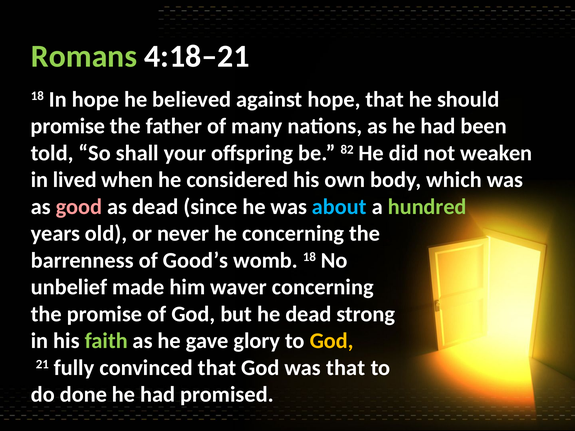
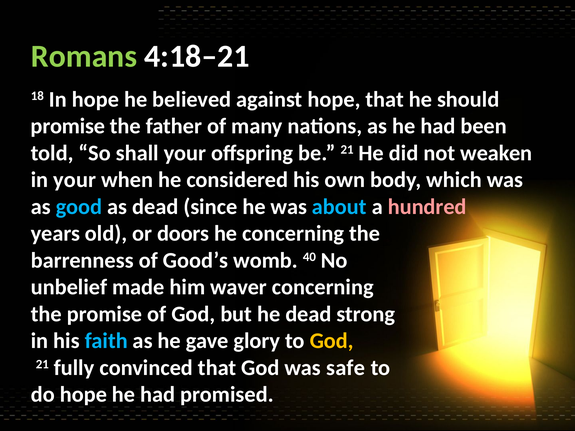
be 82: 82 -> 21
in lived: lived -> your
good colour: pink -> light blue
hundred colour: light green -> pink
never: never -> doors
womb 18: 18 -> 40
faith colour: light green -> light blue
was that: that -> safe
do done: done -> hope
